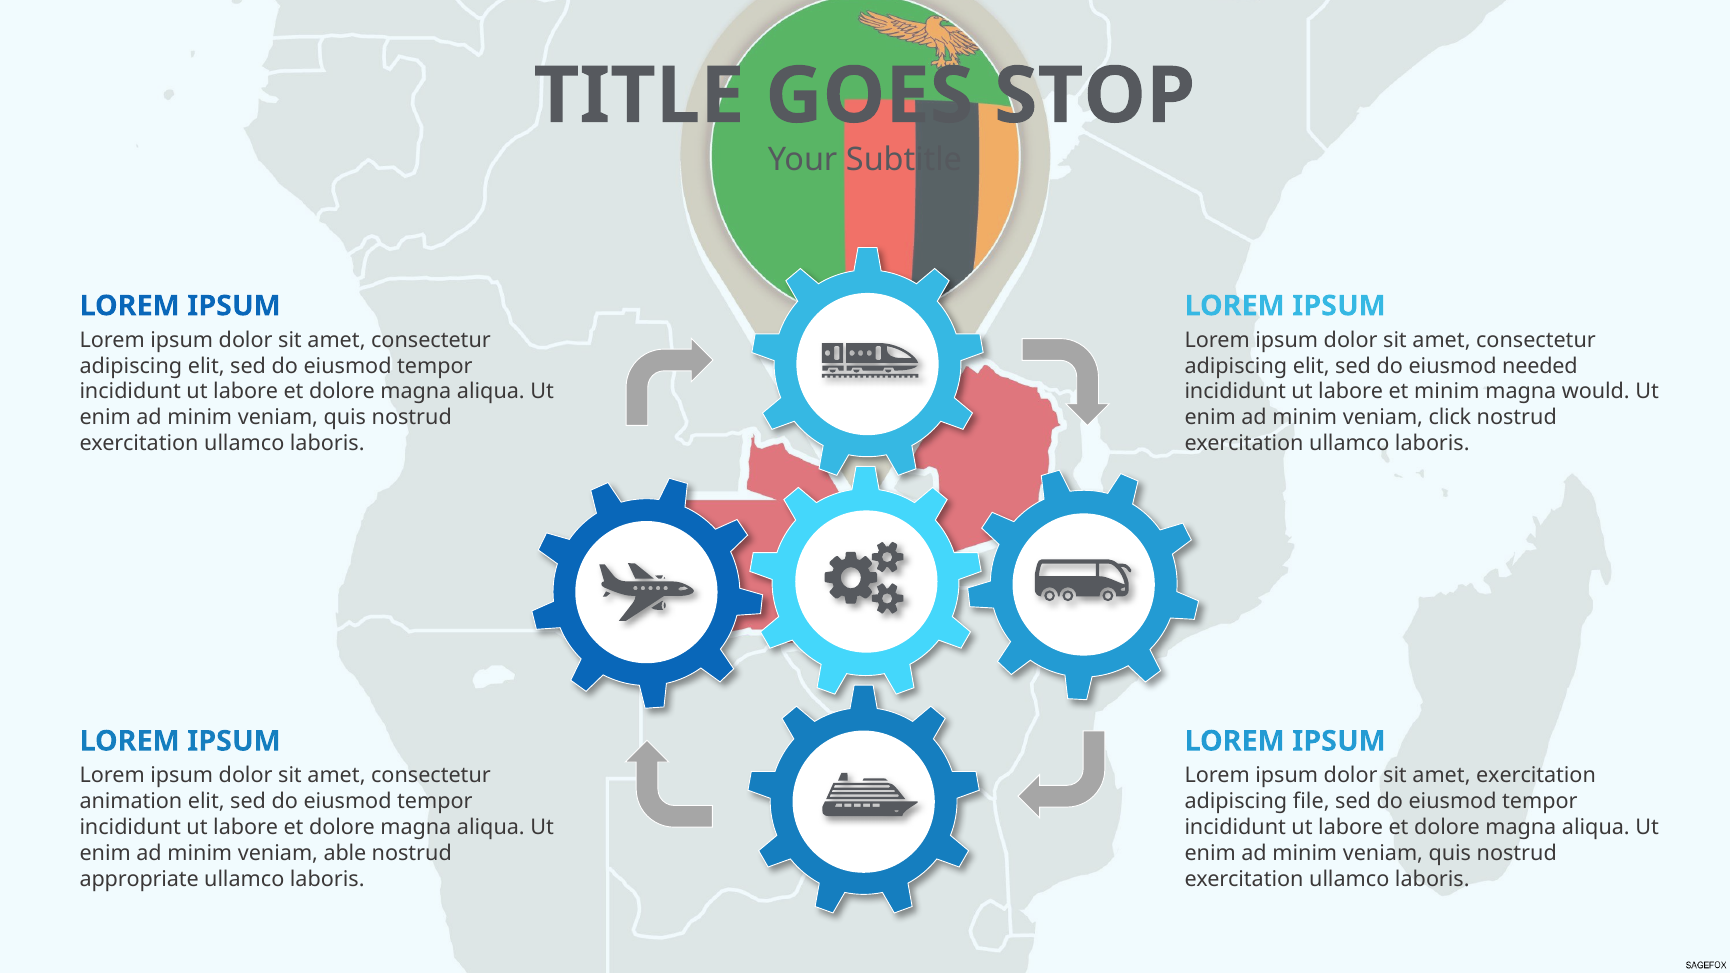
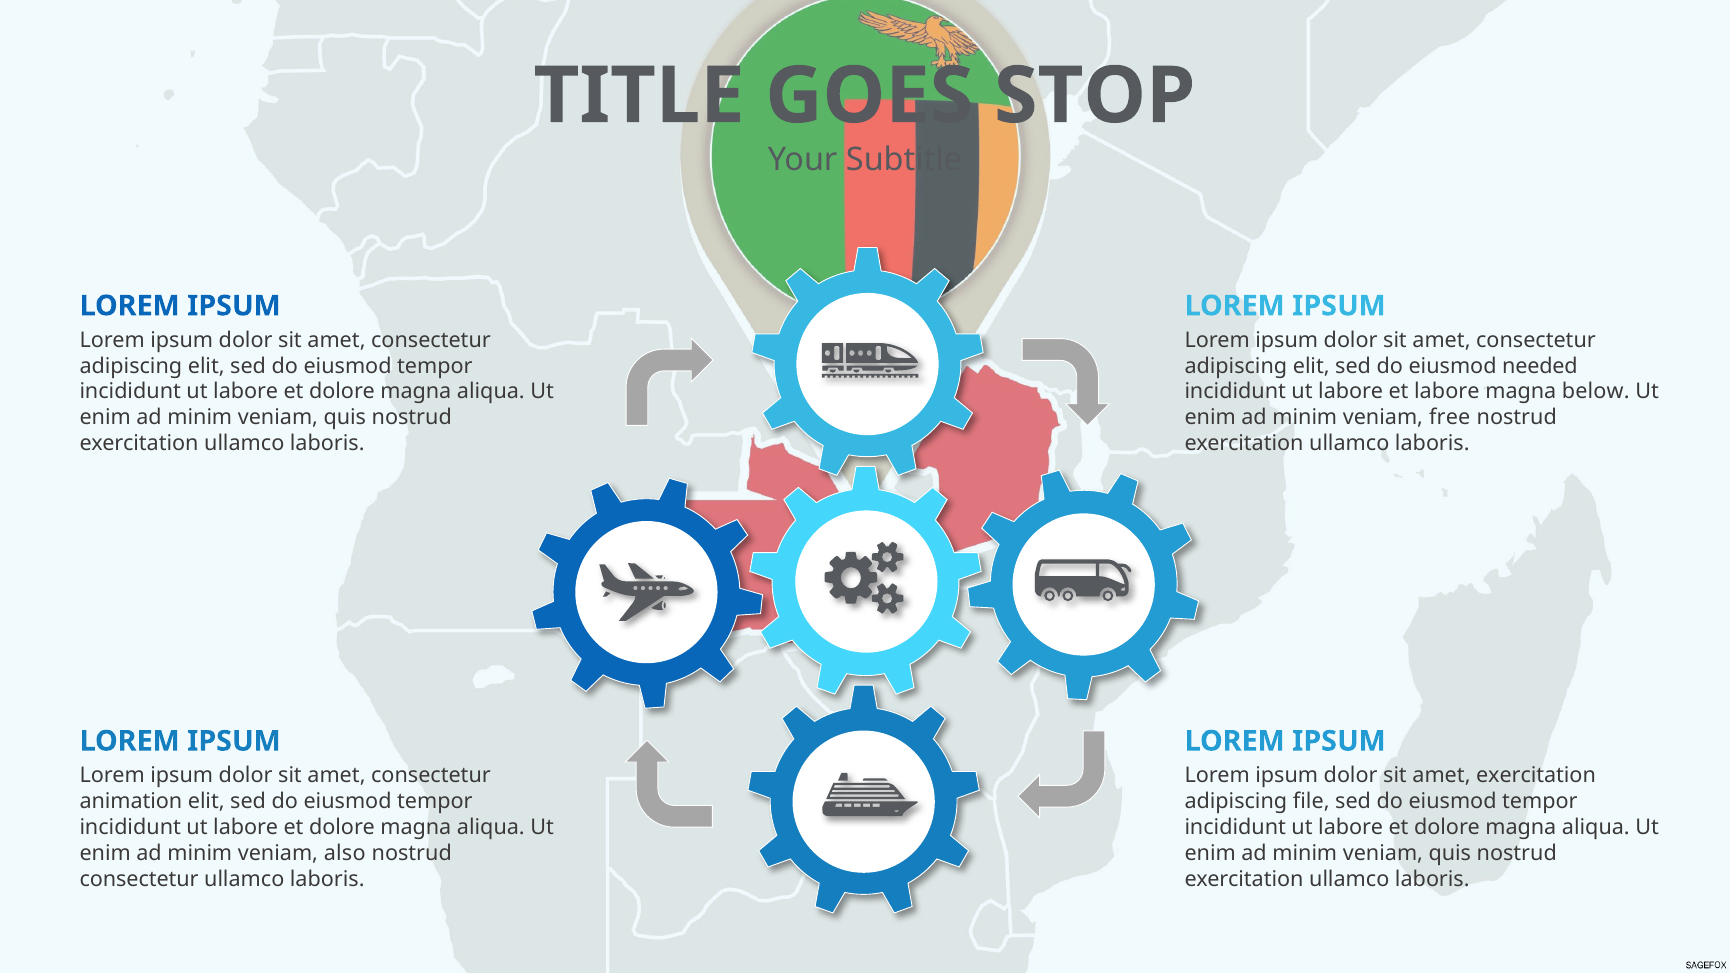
et minim: minim -> labore
would: would -> below
click: click -> free
able: able -> also
appropriate at (139, 879): appropriate -> consectetur
